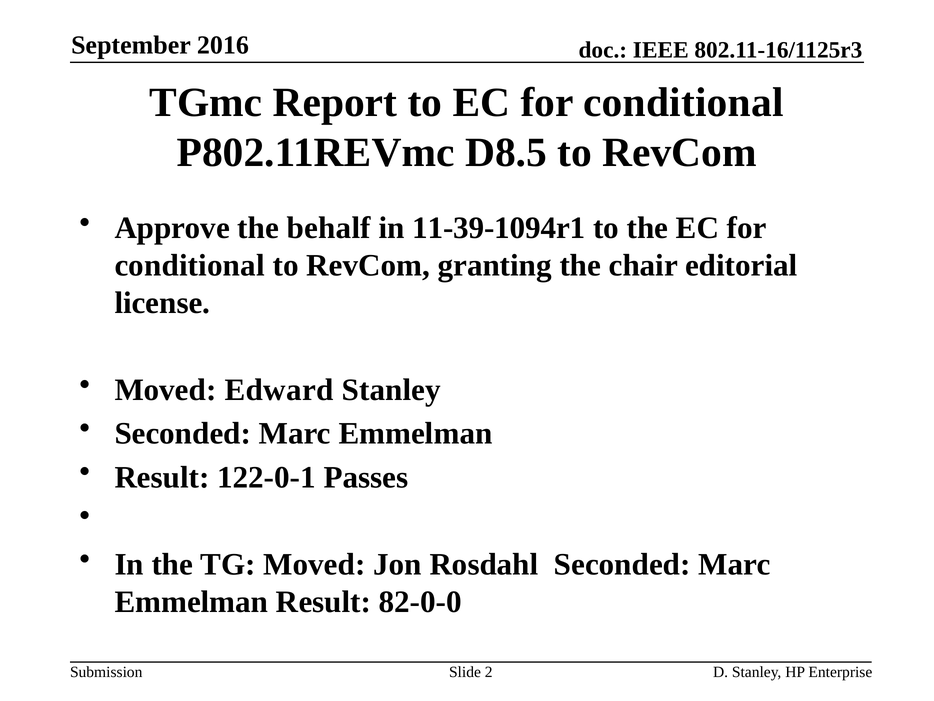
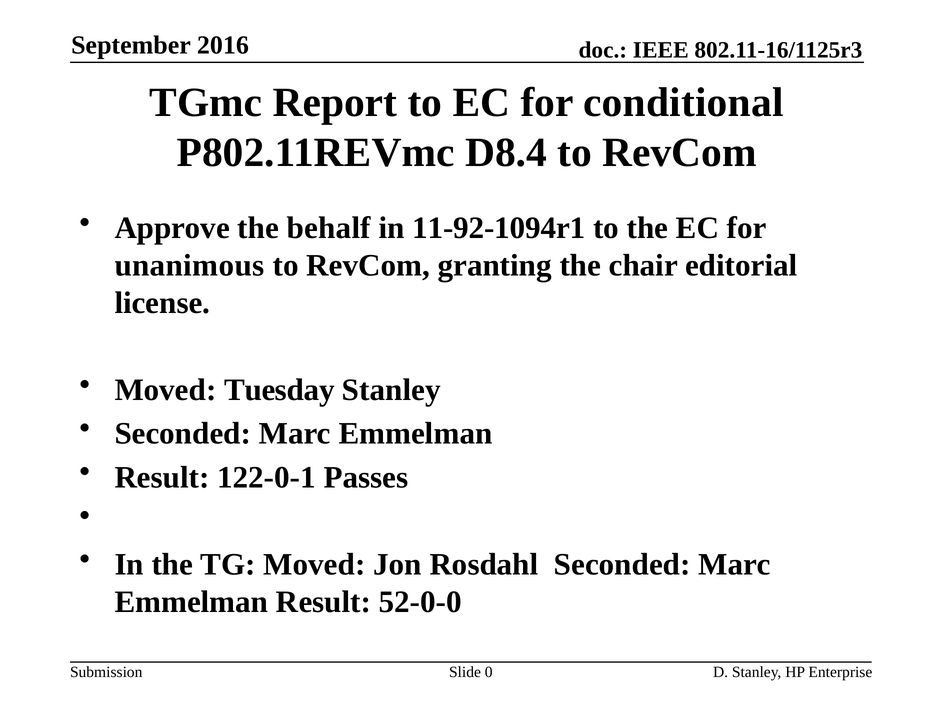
D8.5: D8.5 -> D8.4
11-39-1094r1: 11-39-1094r1 -> 11-92-1094r1
conditional at (190, 265): conditional -> unanimous
Edward: Edward -> Tuesday
82-0-0: 82-0-0 -> 52-0-0
2: 2 -> 0
